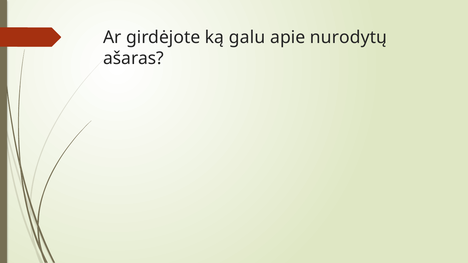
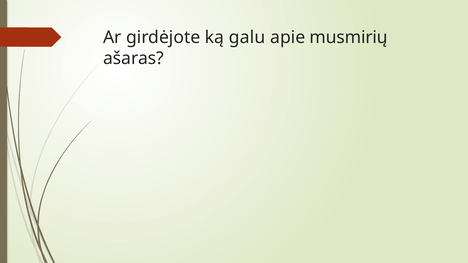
nurodytų: nurodytų -> musmirių
